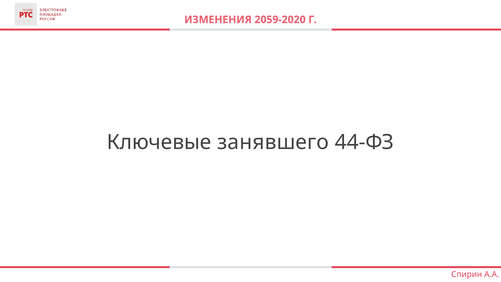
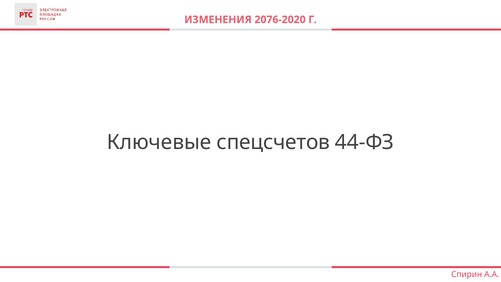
2059-2020: 2059-2020 -> 2076-2020
занявшего: занявшего -> спецсчетов
